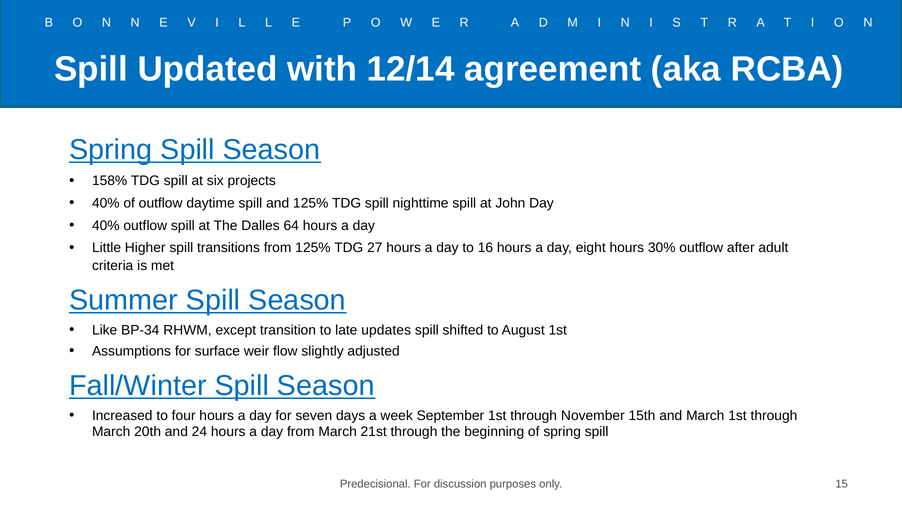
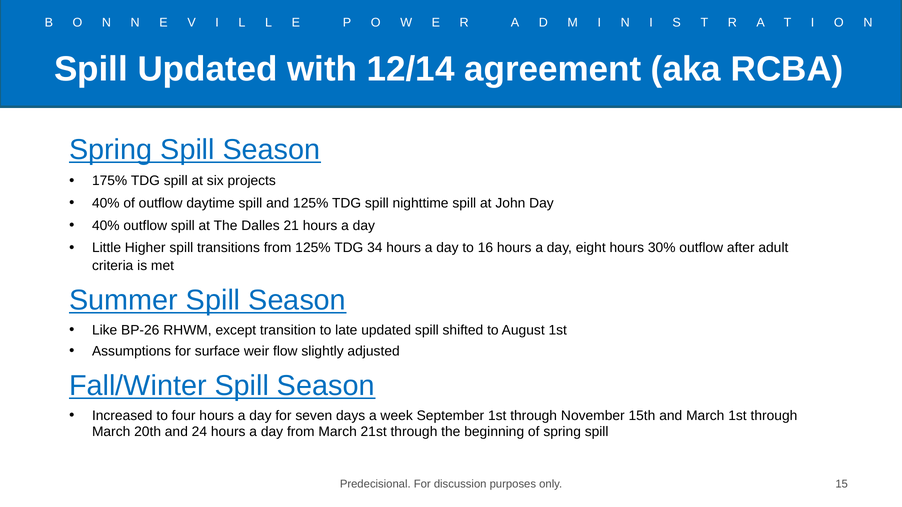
158%: 158% -> 175%
64: 64 -> 21
27: 27 -> 34
BP-34: BP-34 -> BP-26
late updates: updates -> updated
